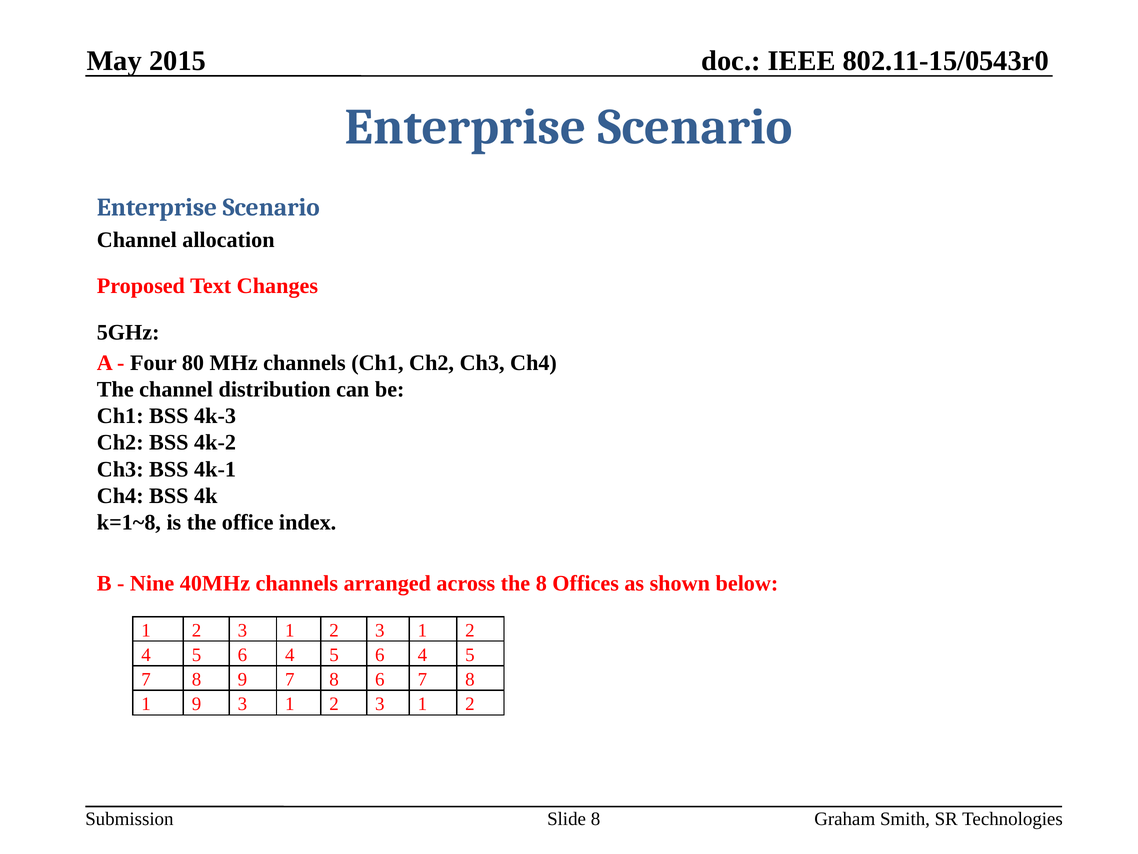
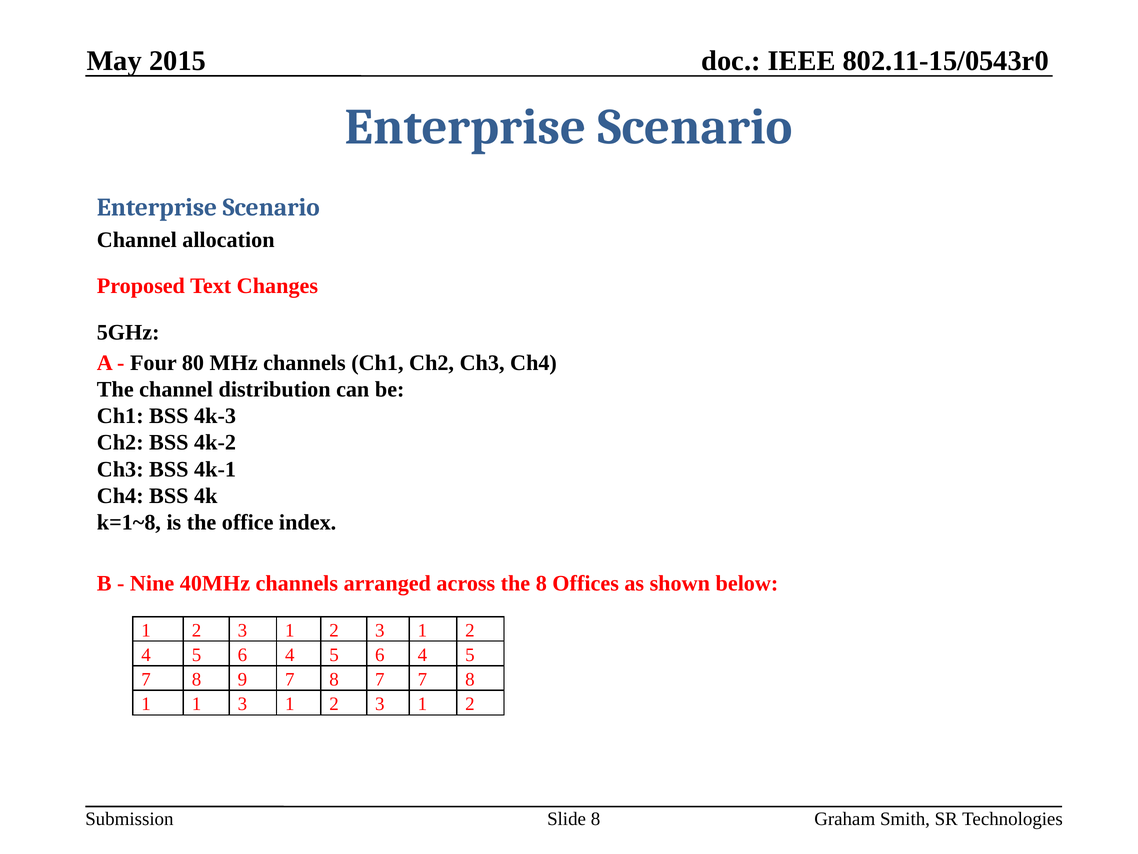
8 6: 6 -> 7
1 9: 9 -> 1
